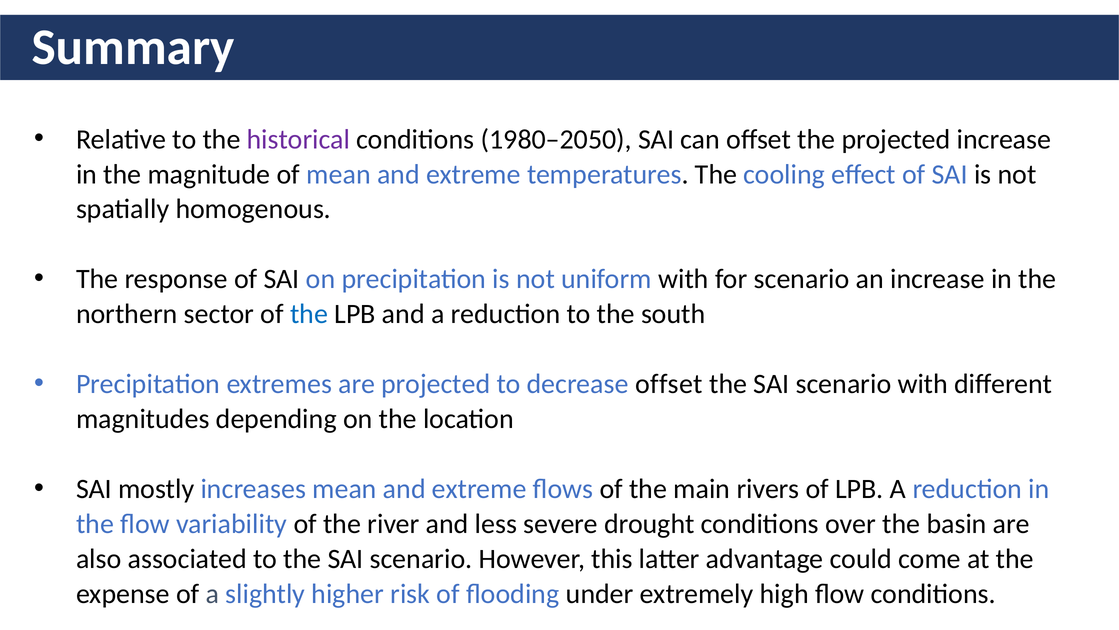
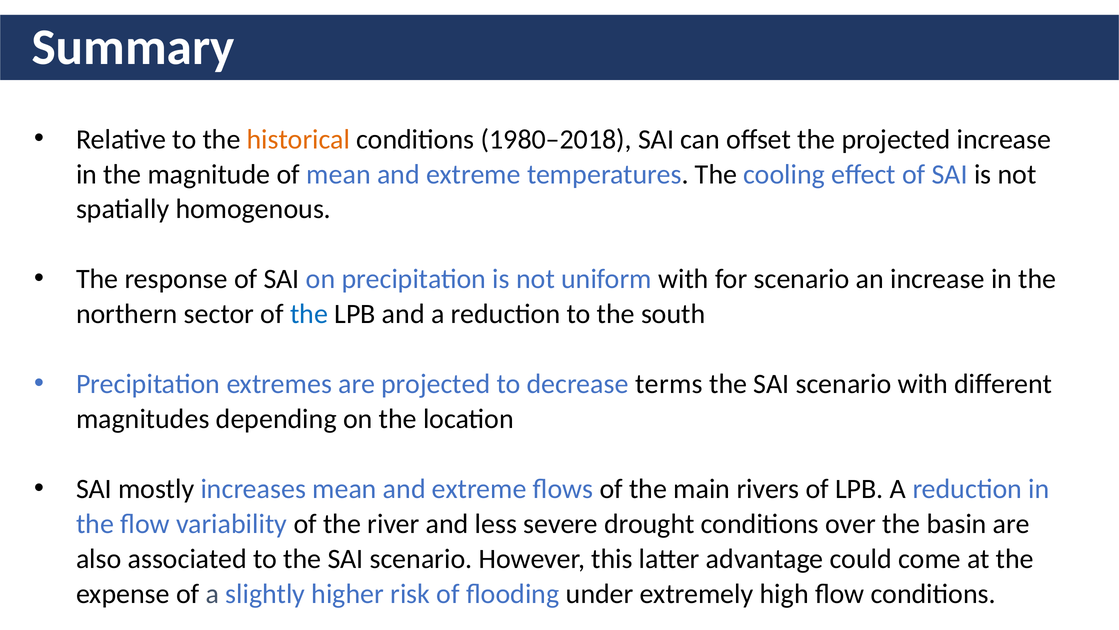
historical colour: purple -> orange
1980–2050: 1980–2050 -> 1980–2018
decrease offset: offset -> terms
